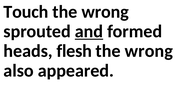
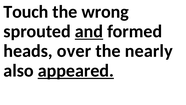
flesh: flesh -> over
wrong at (149, 51): wrong -> nearly
appeared underline: none -> present
